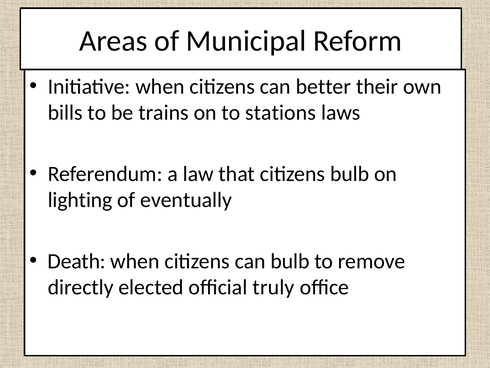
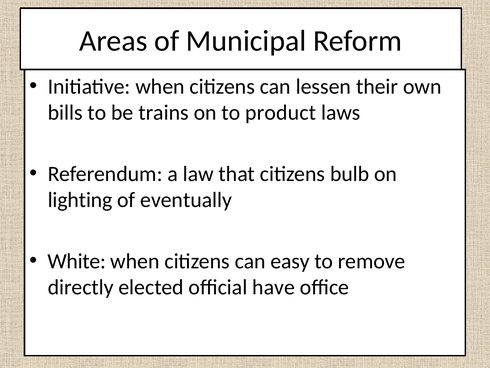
better: better -> lessen
stations: stations -> product
Death: Death -> White
can bulb: bulb -> easy
truly: truly -> have
